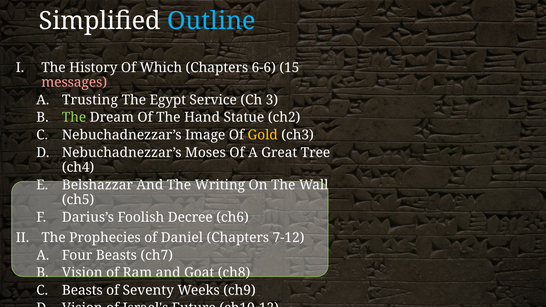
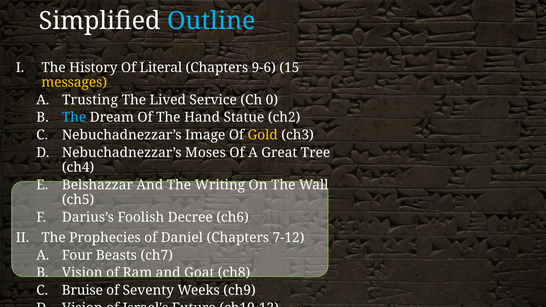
Which: Which -> Literal
6-6: 6-6 -> 9-6
messages colour: pink -> yellow
Egypt: Egypt -> Lived
3: 3 -> 0
The at (74, 118) colour: light green -> light blue
Beasts at (82, 290): Beasts -> Bruise
